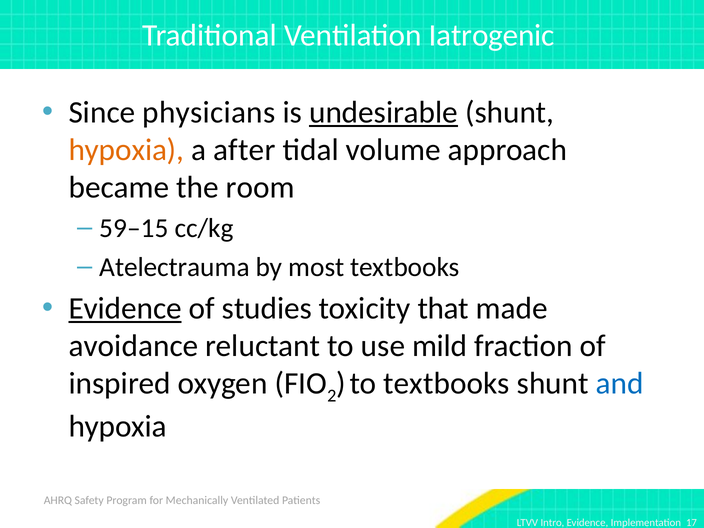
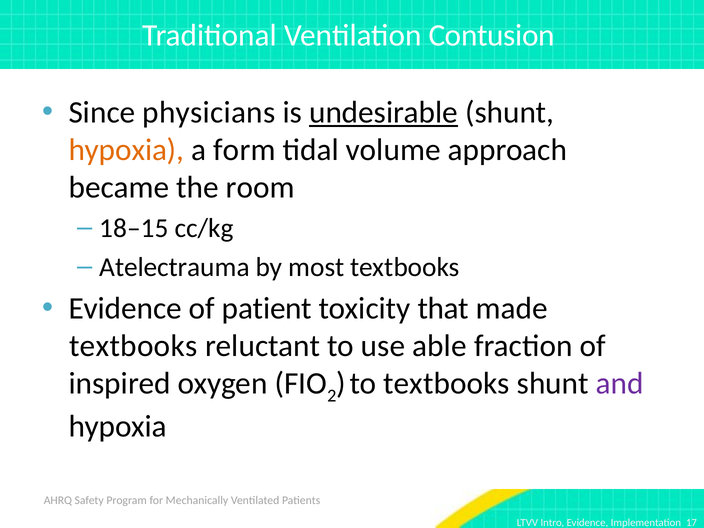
Iatrogenic: Iatrogenic -> Contusion
after: after -> form
59–15: 59–15 -> 18–15
Evidence at (125, 309) underline: present -> none
studies: studies -> patient
avoidance at (133, 346): avoidance -> textbooks
mild: mild -> able
and colour: blue -> purple
